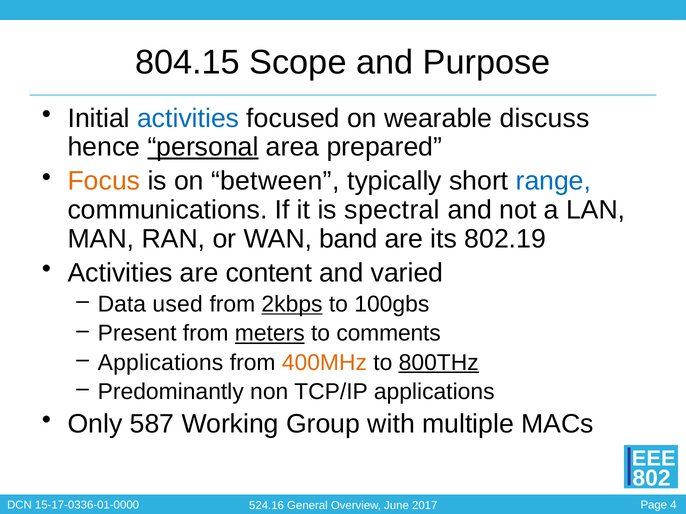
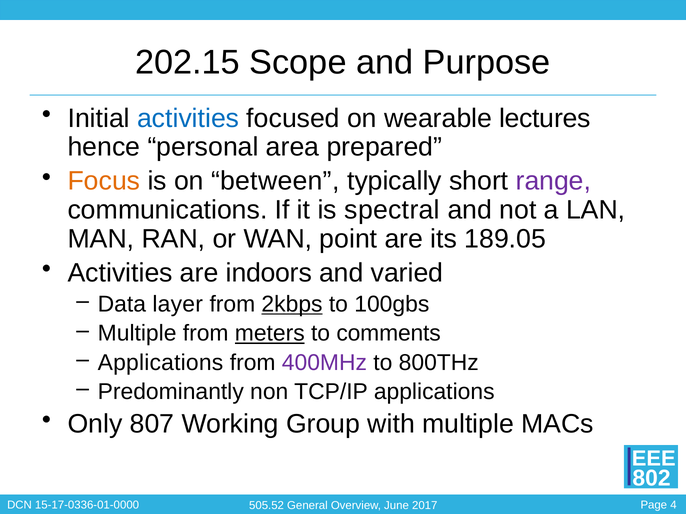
804.15: 804.15 -> 202.15
discuss: discuss -> lectures
personal underline: present -> none
range colour: blue -> purple
band: band -> point
802.19: 802.19 -> 189.05
content: content -> indoors
used: used -> layer
Present at (137, 334): Present -> Multiple
400MHz colour: orange -> purple
800THz underline: present -> none
587: 587 -> 807
524.16: 524.16 -> 505.52
